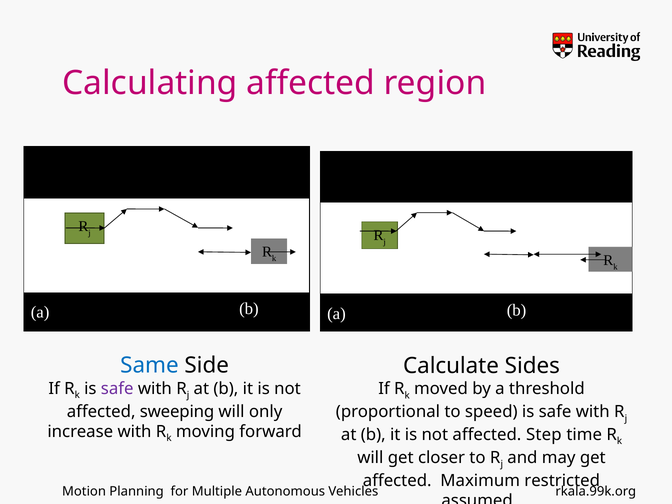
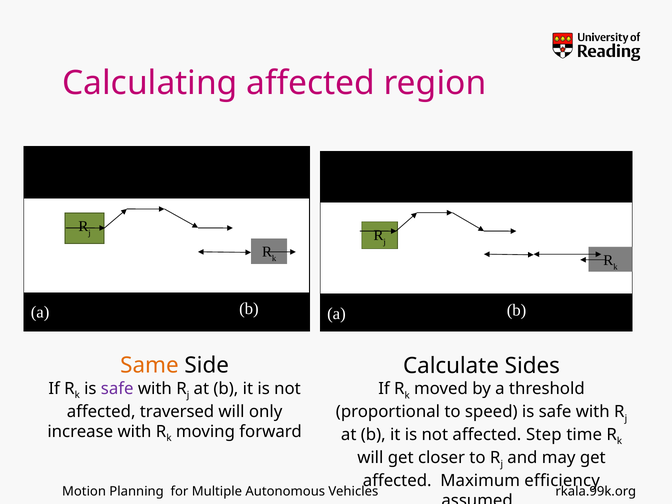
Same colour: blue -> orange
sweeping: sweeping -> traversed
restricted: restricted -> efficiency
